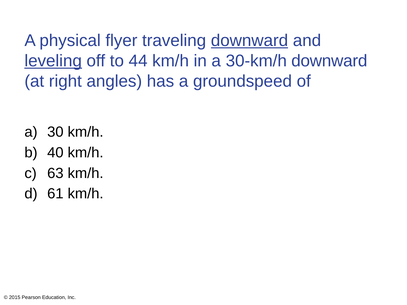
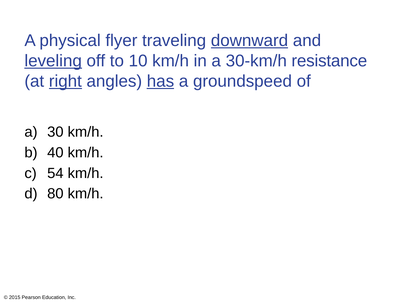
44: 44 -> 10
30-km/h downward: downward -> resistance
right underline: none -> present
has underline: none -> present
63: 63 -> 54
61: 61 -> 80
